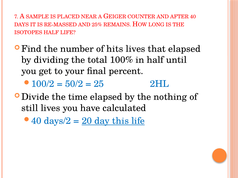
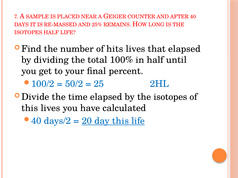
by the nothing: nothing -> isotopes
still at (30, 108): still -> this
